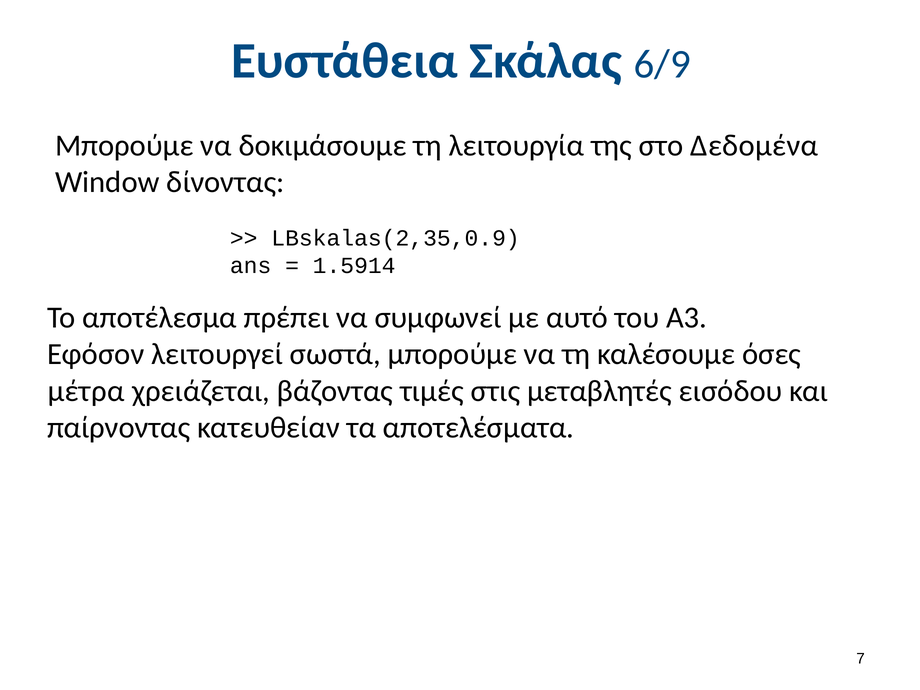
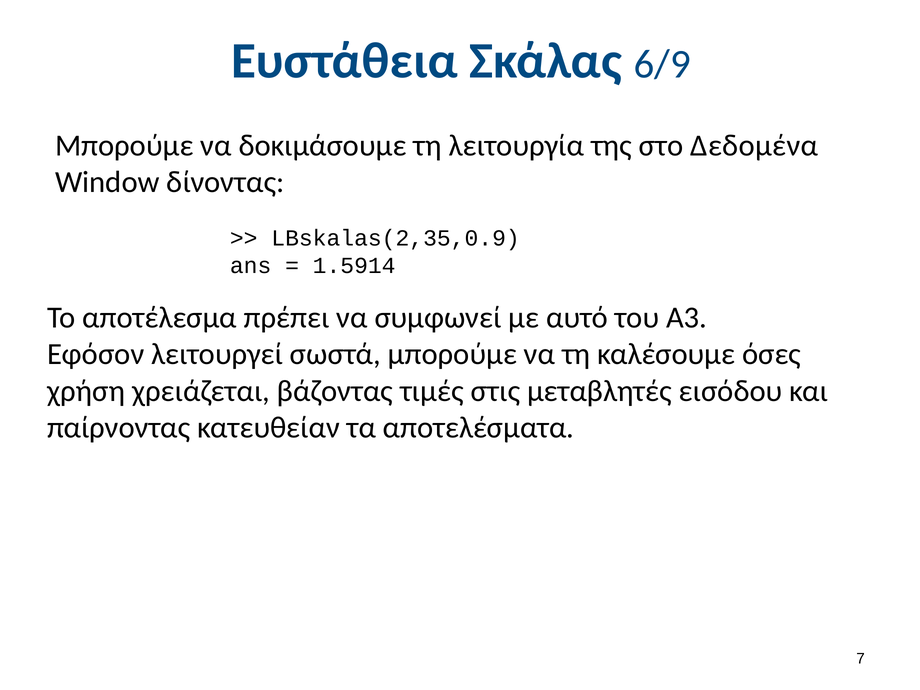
μέτρα: μέτρα -> χρήση
